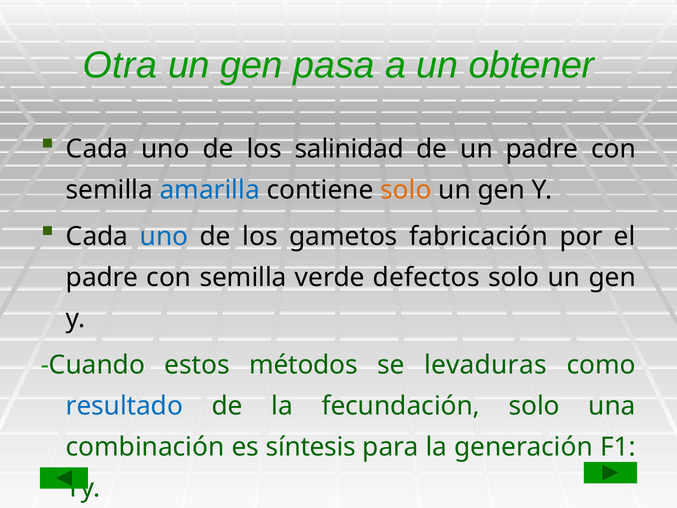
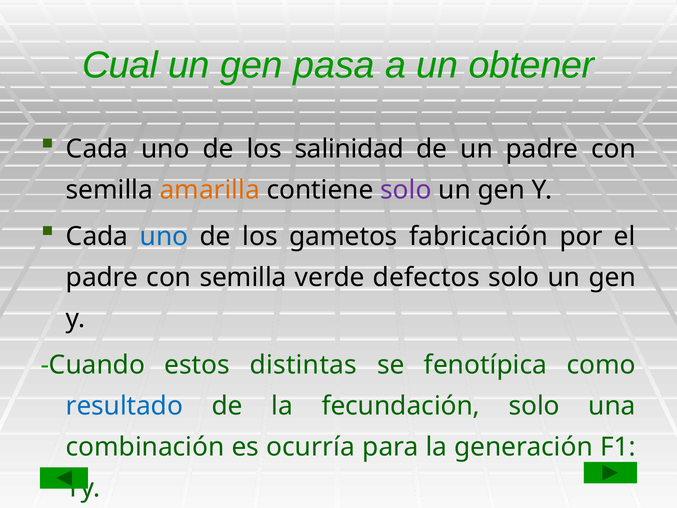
Otra: Otra -> Cual
amarilla colour: blue -> orange
solo at (406, 190) colour: orange -> purple
métodos: métodos -> distintas
levaduras: levaduras -> fenotípica
síntesis: síntesis -> ocurría
